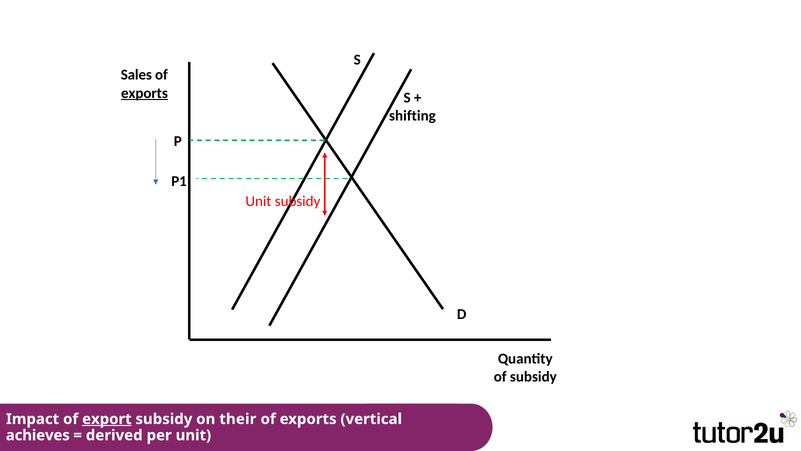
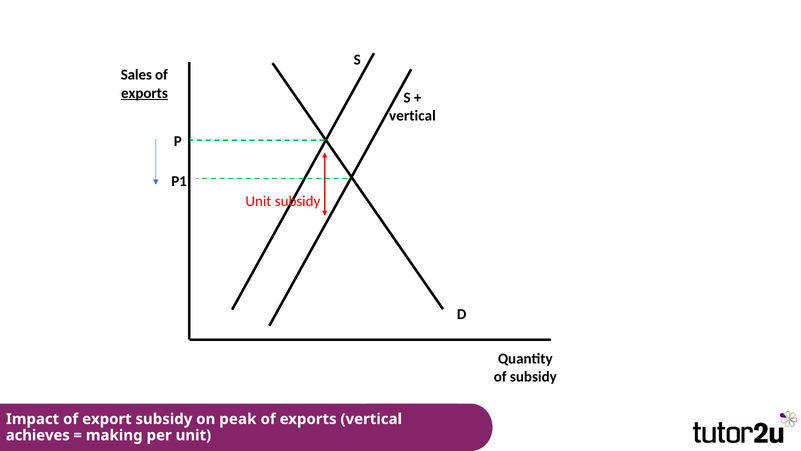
shifting at (412, 116): shifting -> vertical
export underline: present -> none
their: their -> peak
derived: derived -> making
